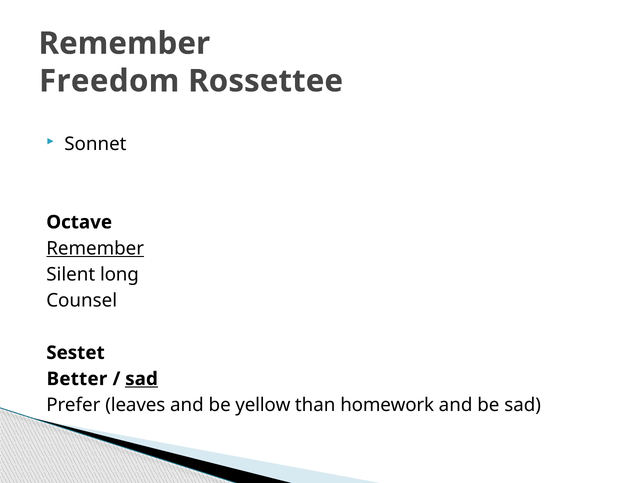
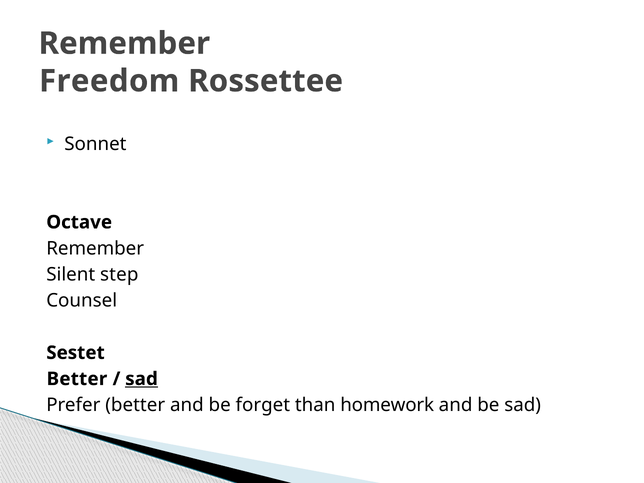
Remember at (95, 248) underline: present -> none
long: long -> step
Prefer leaves: leaves -> better
yellow: yellow -> forget
